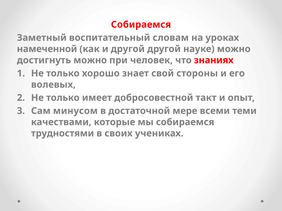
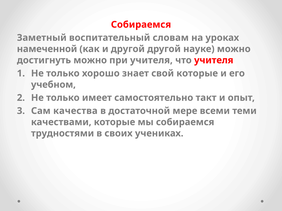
при человек: человек -> учителя
что знаниях: знаниях -> учителя
свой стороны: стороны -> которые
волевых: волевых -> учебном
добросовестной: добросовестной -> самостоятельно
минусом: минусом -> качества
